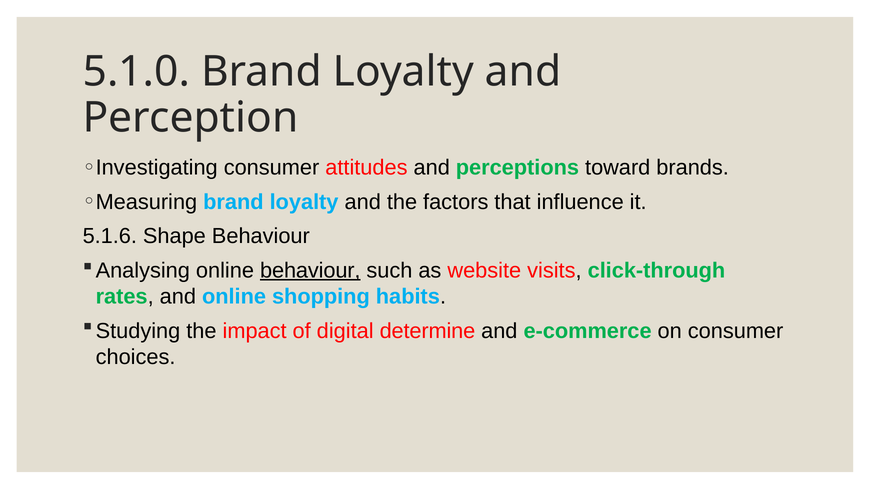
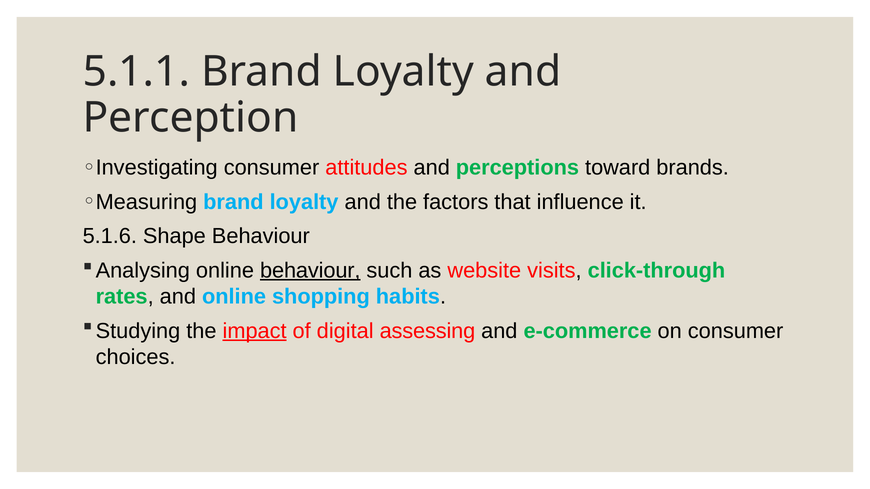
5.1.0: 5.1.0 -> 5.1.1
impact underline: none -> present
determine: determine -> assessing
